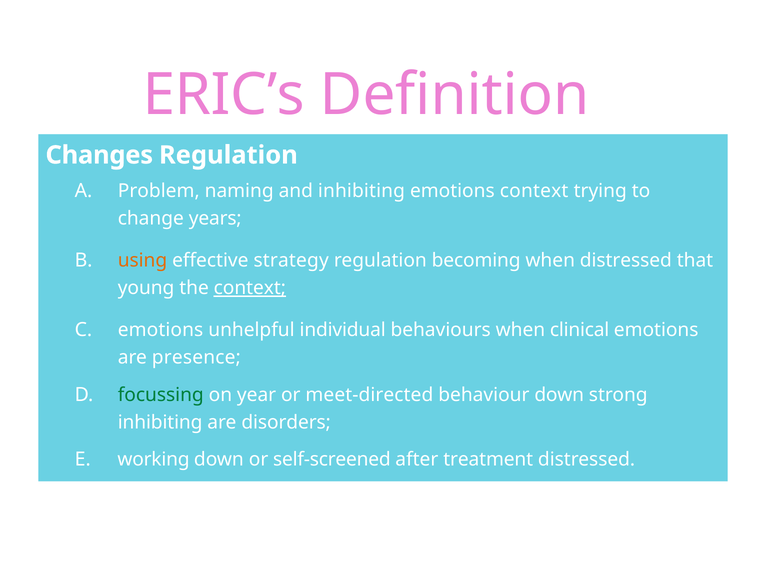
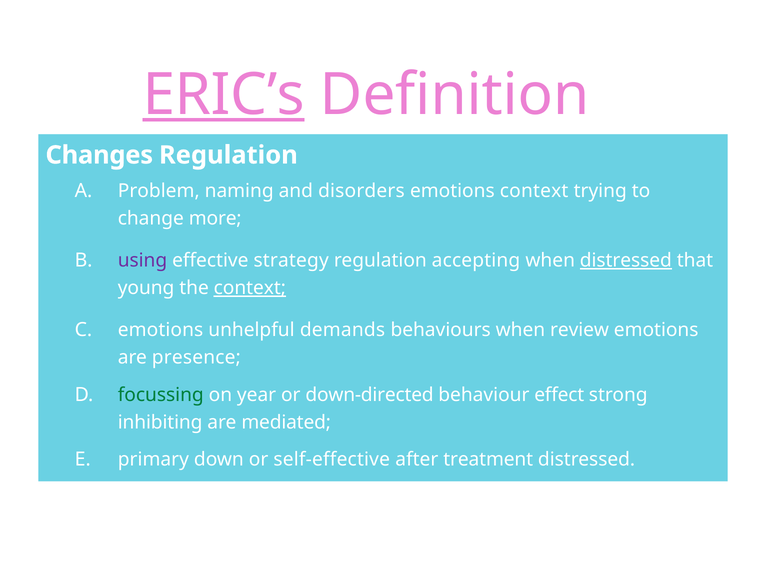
ERIC’s underline: none -> present
and inhibiting: inhibiting -> disorders
years: years -> more
using colour: orange -> purple
becoming: becoming -> accepting
distressed at (626, 260) underline: none -> present
individual: individual -> demands
clinical: clinical -> review
meet-directed: meet-directed -> down-directed
behaviour down: down -> effect
disorders: disorders -> mediated
working: working -> primary
self-screened: self-screened -> self-effective
